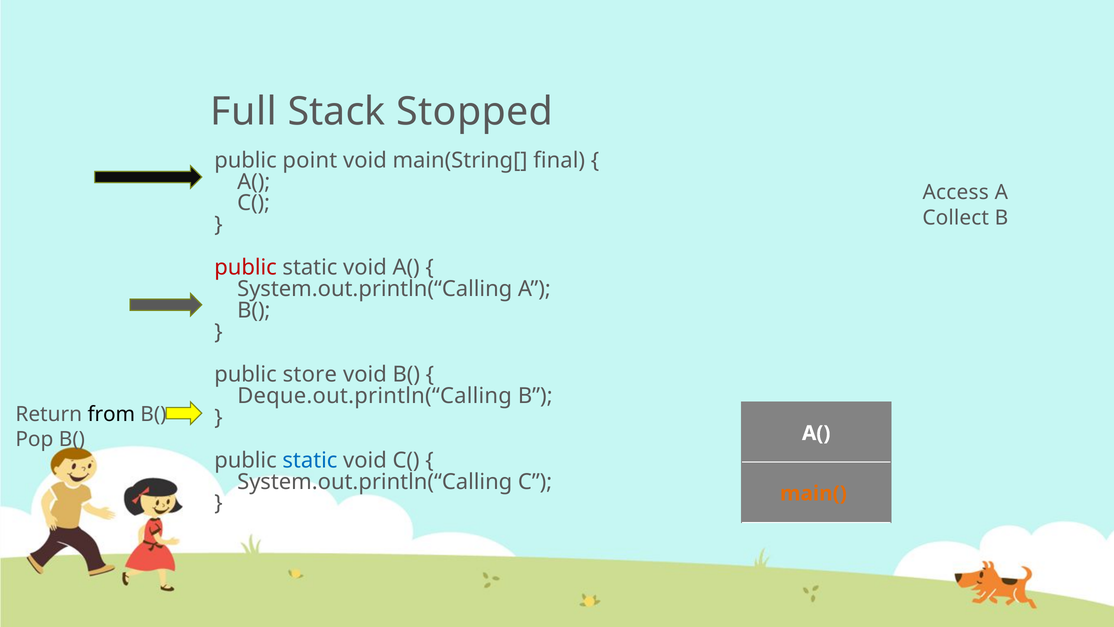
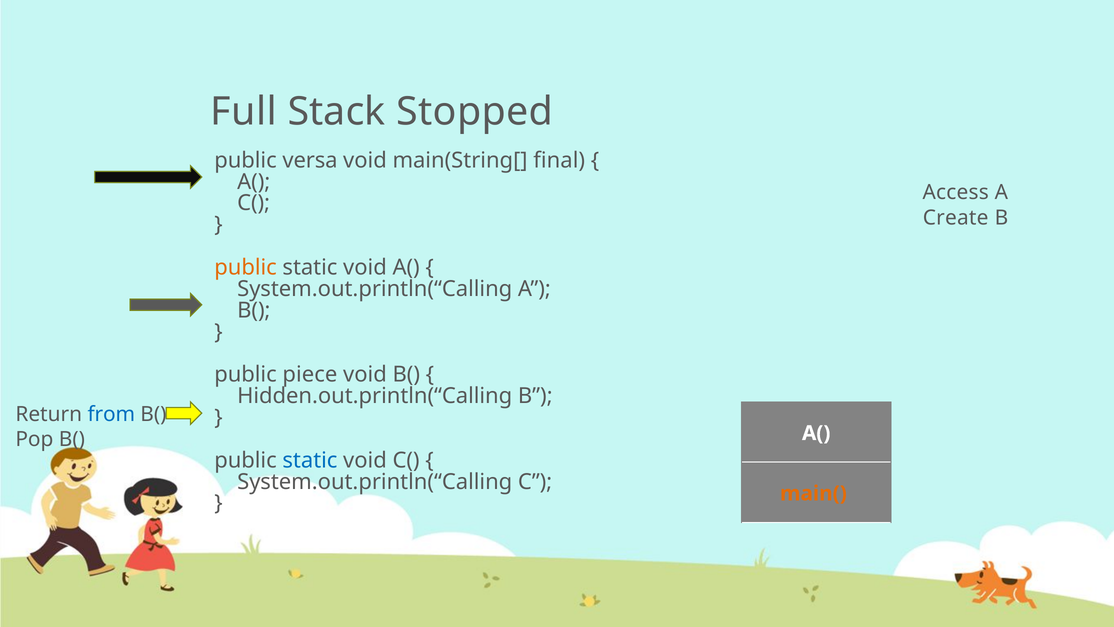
point: point -> versa
Collect: Collect -> Create
public at (246, 267) colour: red -> orange
store: store -> piece
Deque.out.println(“Calling: Deque.out.println(“Calling -> Hidden.out.println(“Calling
from colour: black -> blue
